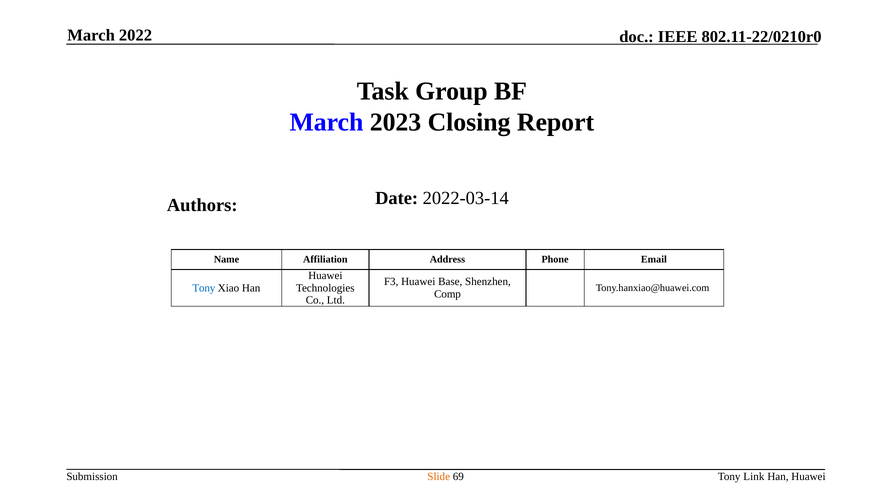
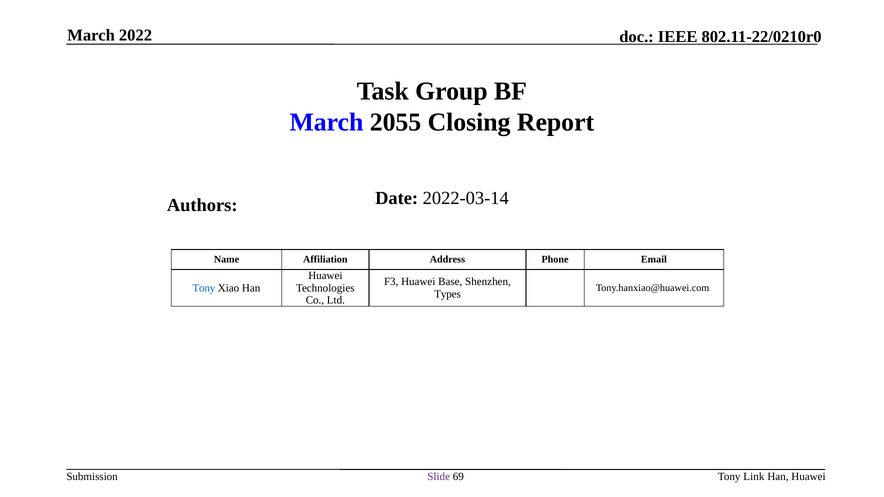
2023: 2023 -> 2055
Comp: Comp -> Types
Slide colour: orange -> purple
